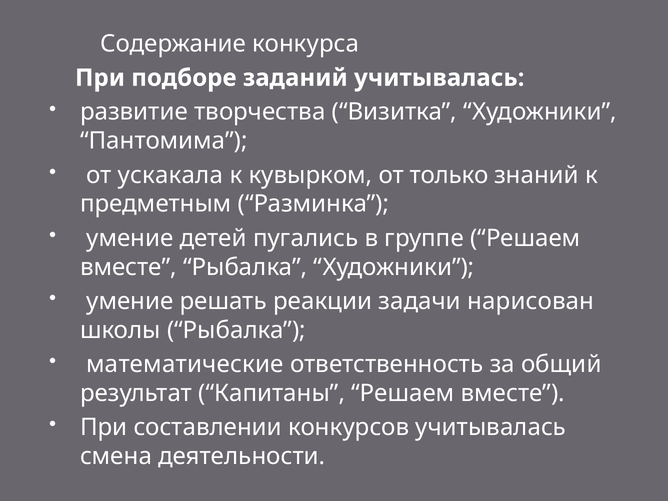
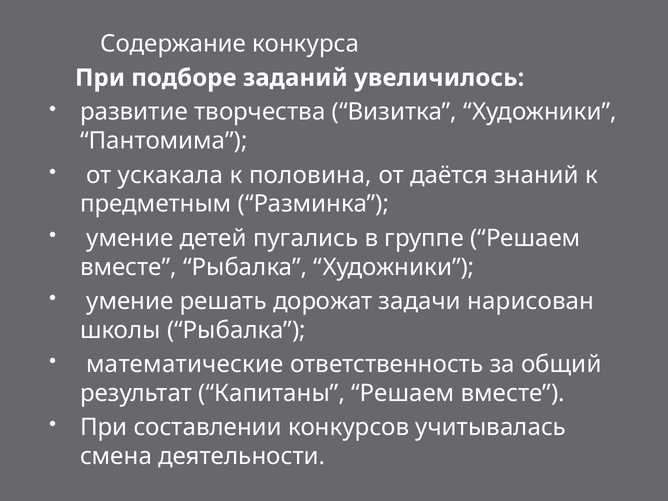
заданий учитывалась: учитывалась -> увеличилось
кувырком: кувырком -> половина
только: только -> даётся
реакции: реакции -> дорожат
